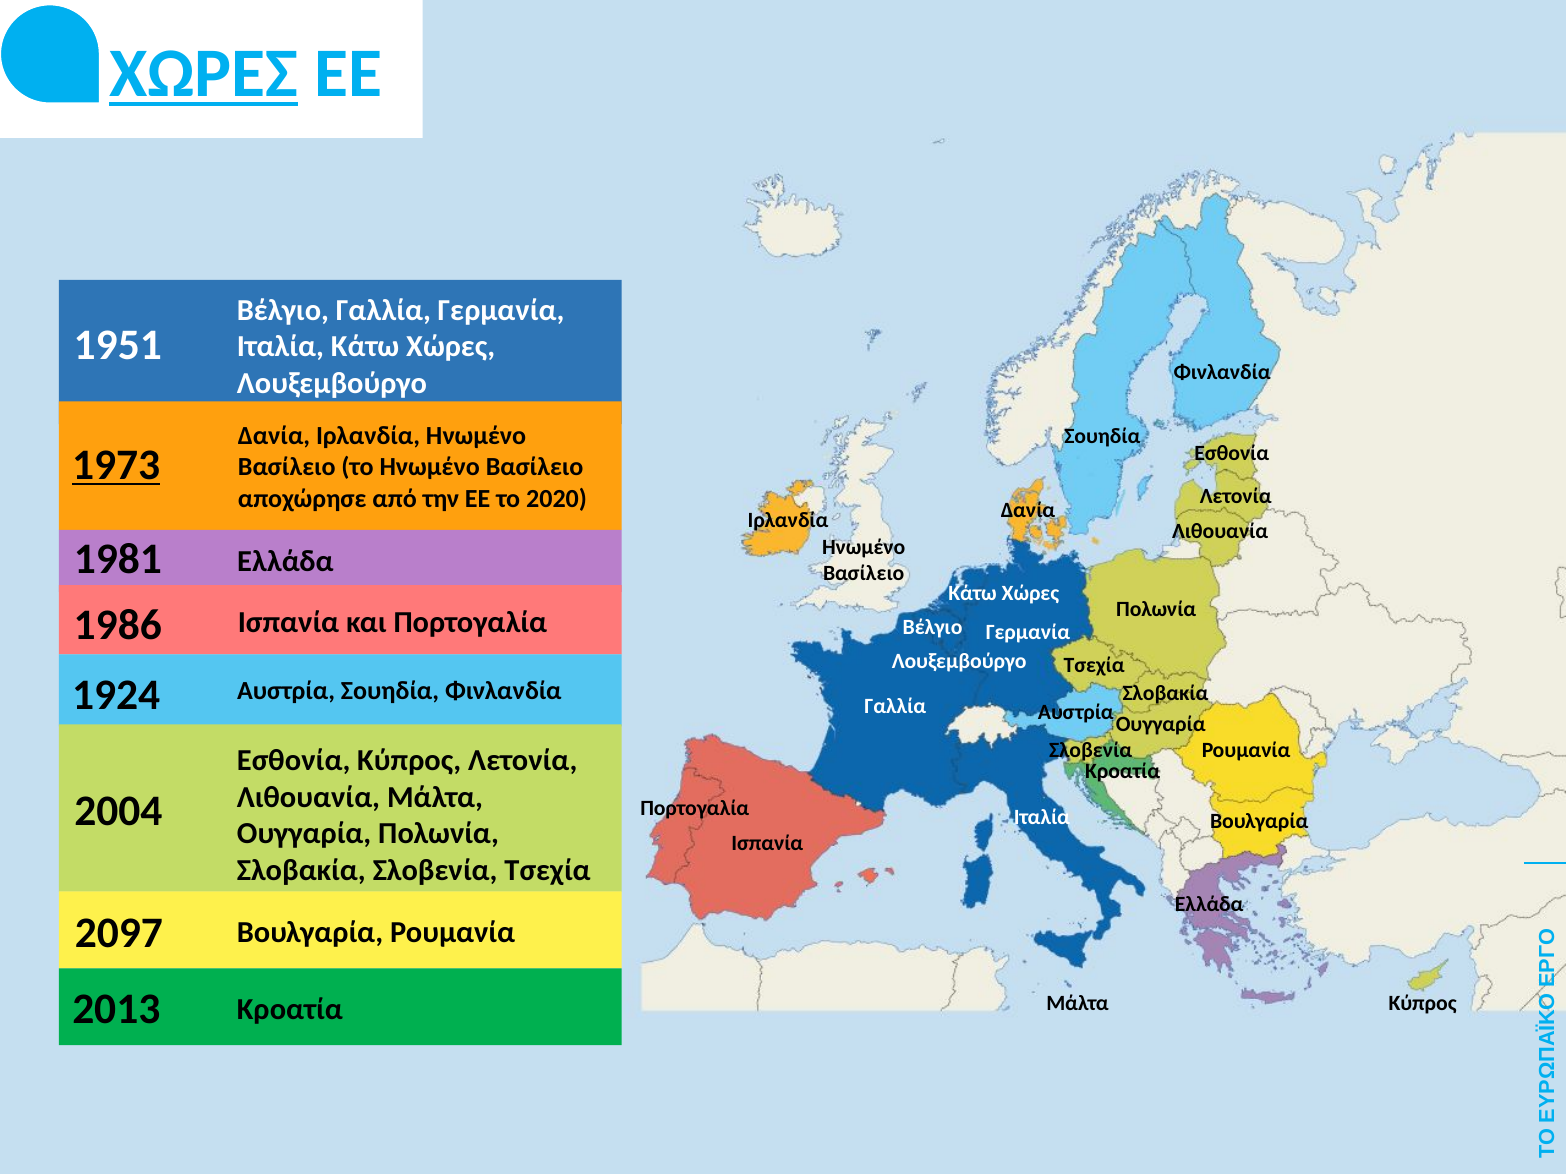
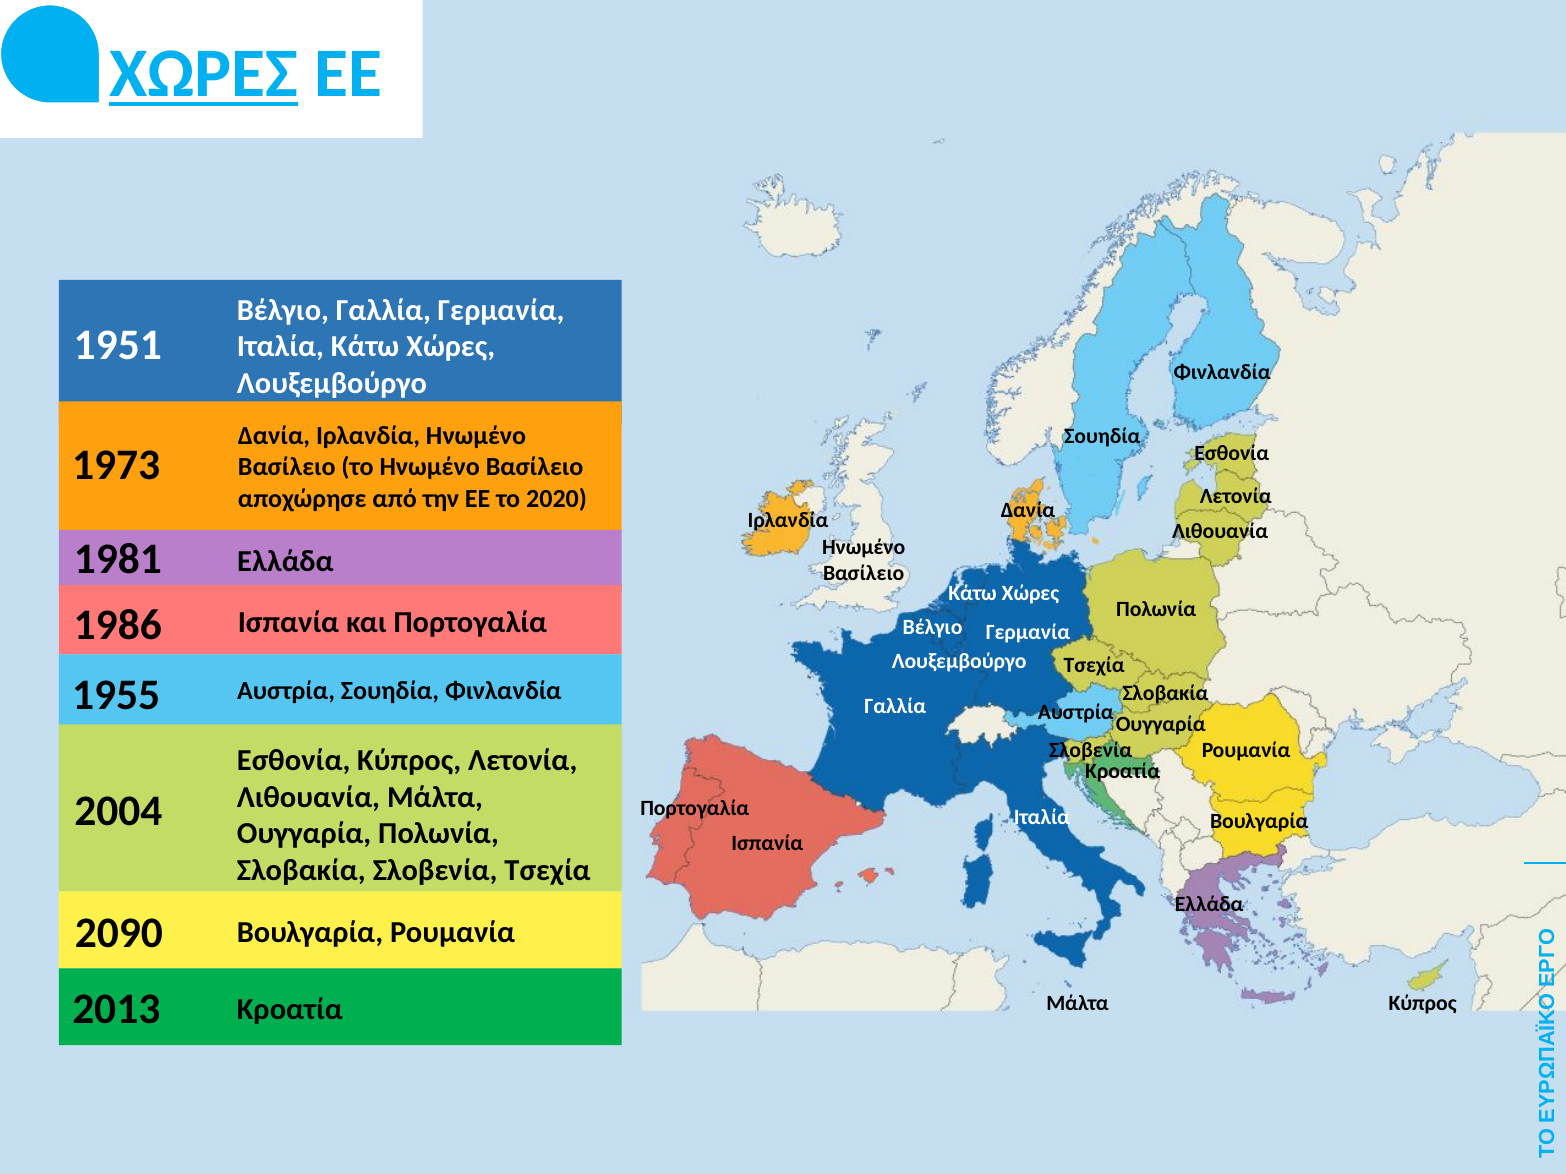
1973 underline: present -> none
1924: 1924 -> 1955
2097: 2097 -> 2090
